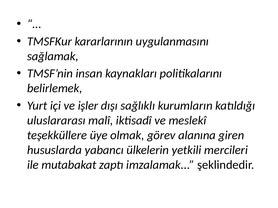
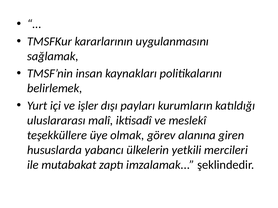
sağlıklı: sağlıklı -> payları
